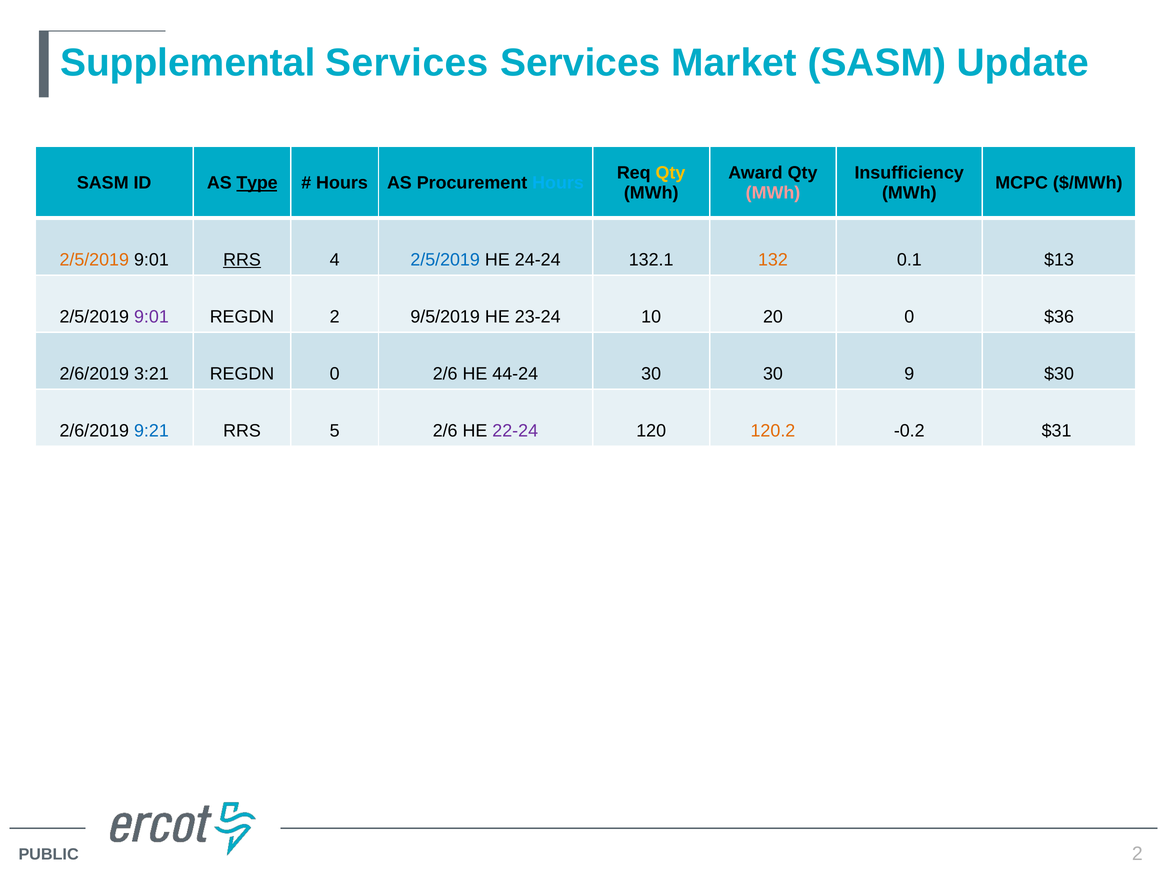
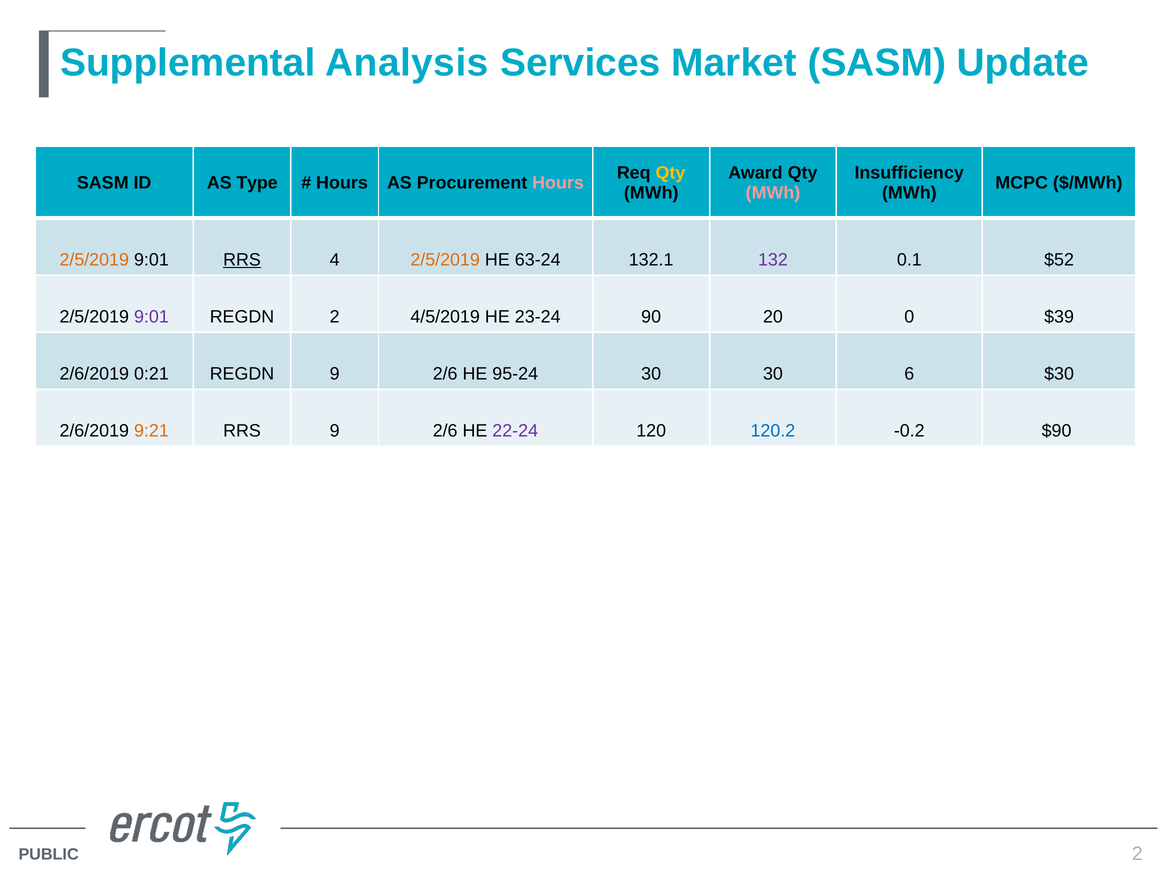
Supplemental Services: Services -> Analysis
Type underline: present -> none
Hours at (558, 183) colour: light blue -> pink
2/5/2019 at (445, 260) colour: blue -> orange
24-24: 24-24 -> 63-24
132 colour: orange -> purple
$13: $13 -> $52
9/5/2019: 9/5/2019 -> 4/5/2019
10: 10 -> 90
$36: $36 -> $39
3:21: 3:21 -> 0:21
REGDN 0: 0 -> 9
44-24: 44-24 -> 95-24
9: 9 -> 6
9:21 colour: blue -> orange
RRS 5: 5 -> 9
120.2 colour: orange -> blue
$31: $31 -> $90
